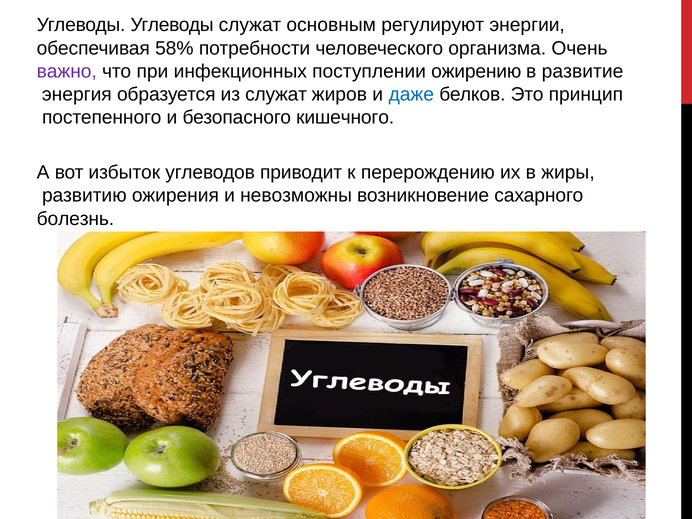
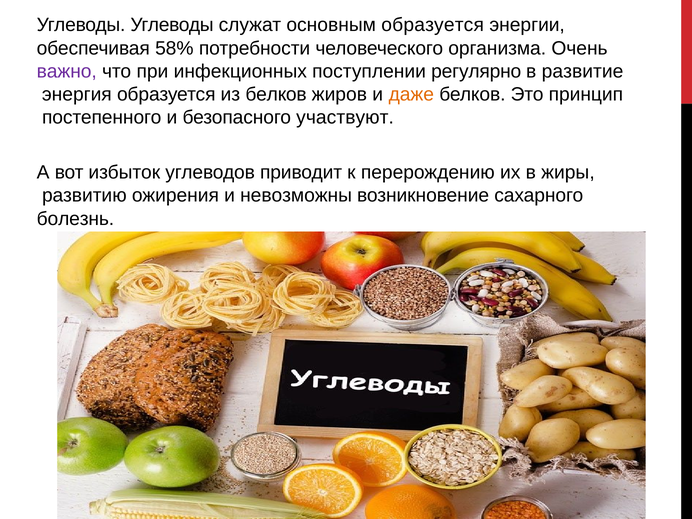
основным регулируют: регулируют -> образуется
ожирению: ожирению -> регулярно
из служат: служат -> белков
даже colour: blue -> orange
кишечного: кишечного -> участвуют
